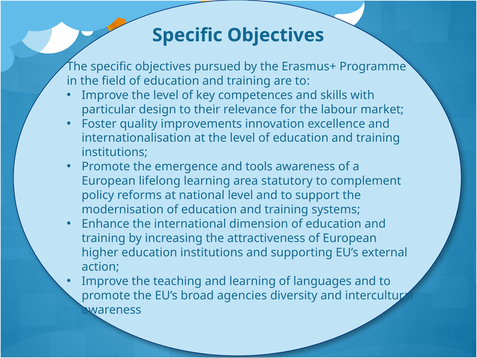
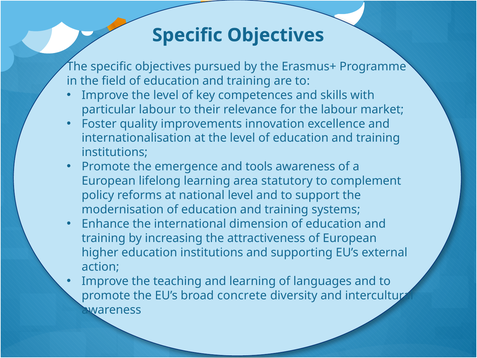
particular design: design -> labour
agencies: agencies -> concrete
